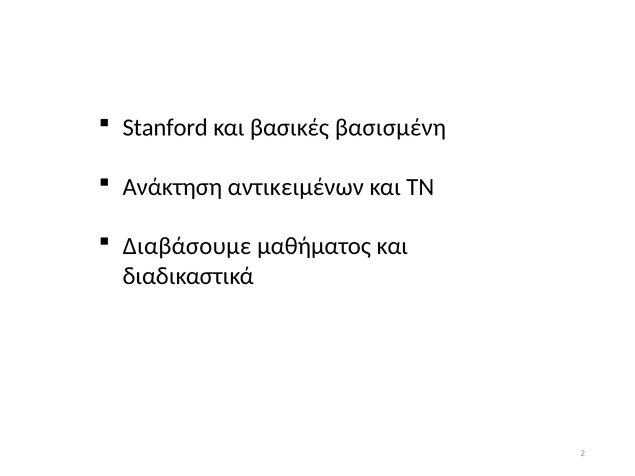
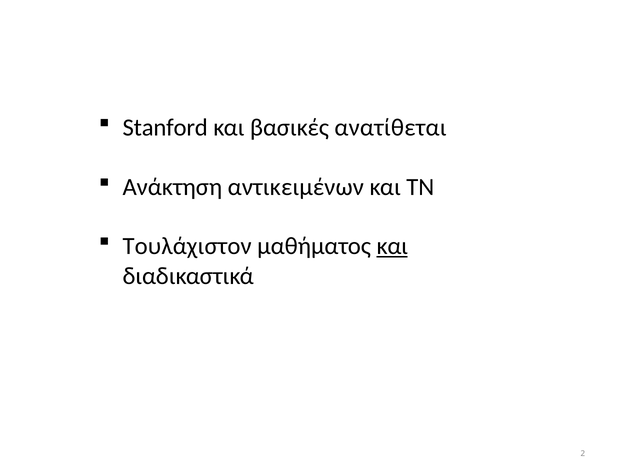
βασισμένη: βασισμένη -> ανατίθεται
Διαβάσουμε: Διαβάσουμε -> Τουλάχιστον
και at (392, 246) underline: none -> present
